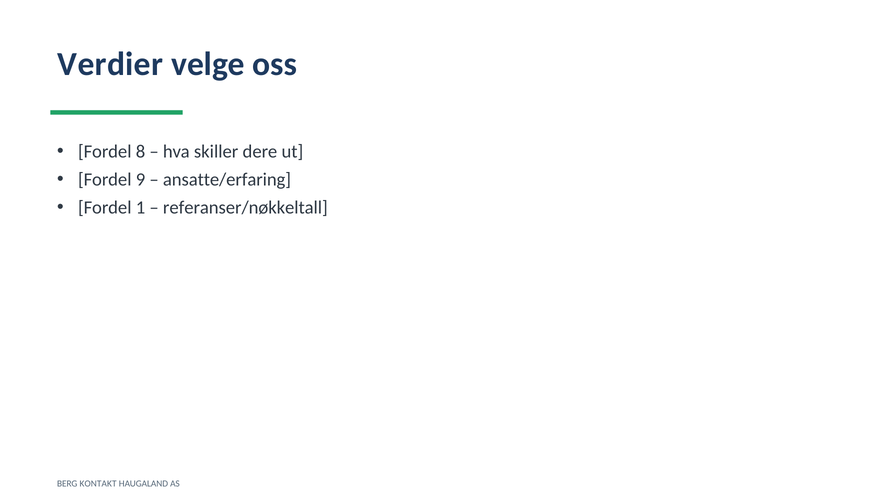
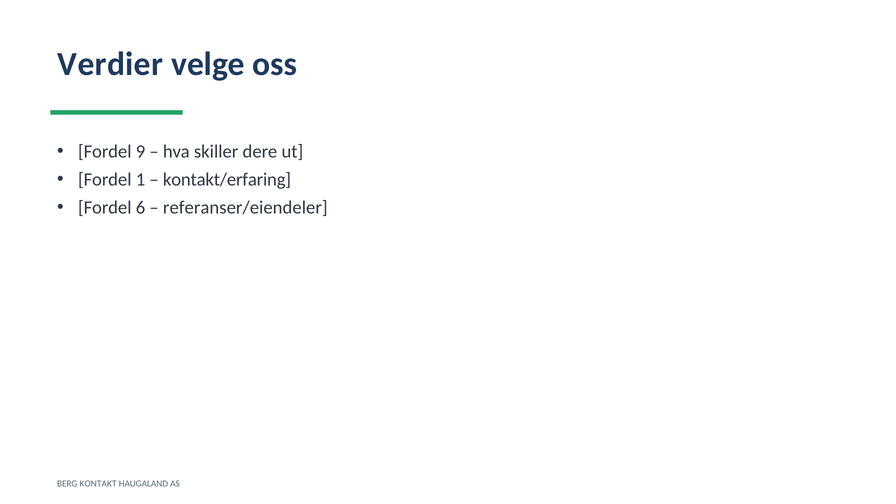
8: 8 -> 9
9: 9 -> 1
ansatte/erfaring: ansatte/erfaring -> kontakt/erfaring
1: 1 -> 6
referanser/nøkkeltall: referanser/nøkkeltall -> referanser/eiendeler
